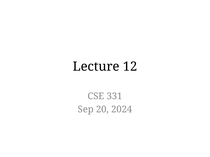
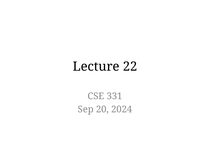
12: 12 -> 22
